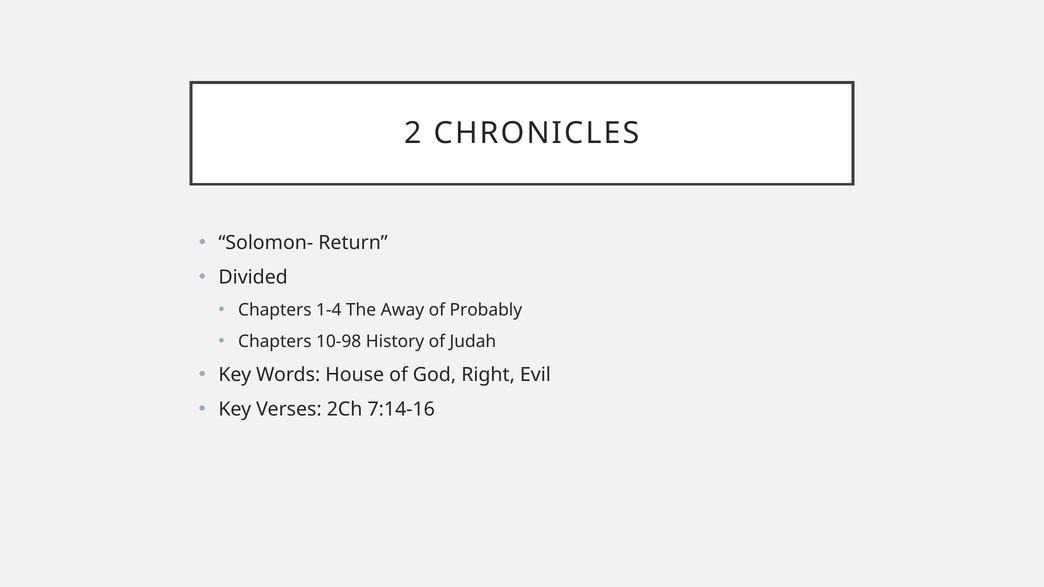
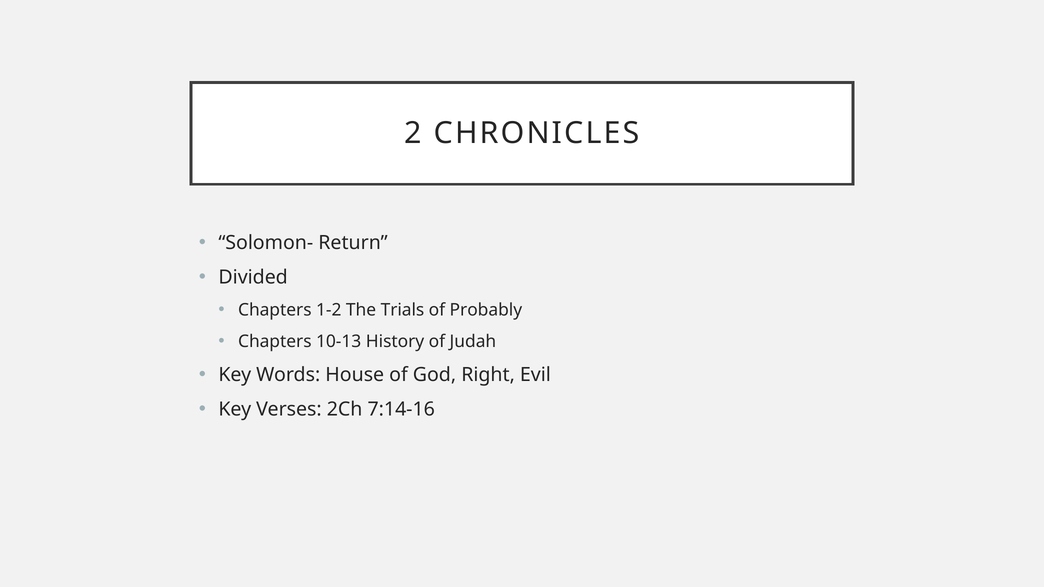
1-4: 1-4 -> 1-2
Away: Away -> Trials
10-98: 10-98 -> 10-13
